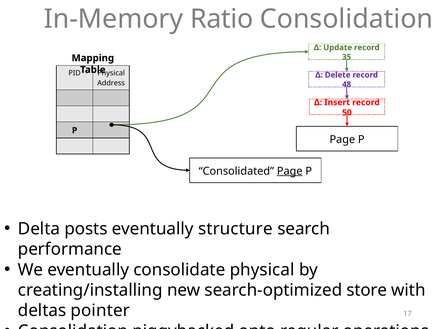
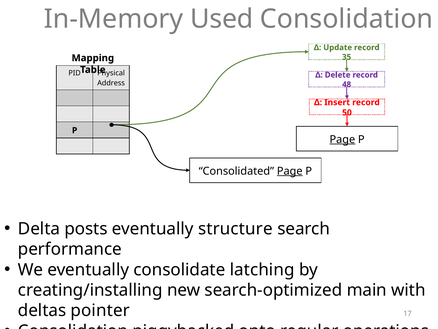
Ratio: Ratio -> Used
Page at (342, 139) underline: none -> present
consolidate physical: physical -> latching
store: store -> main
